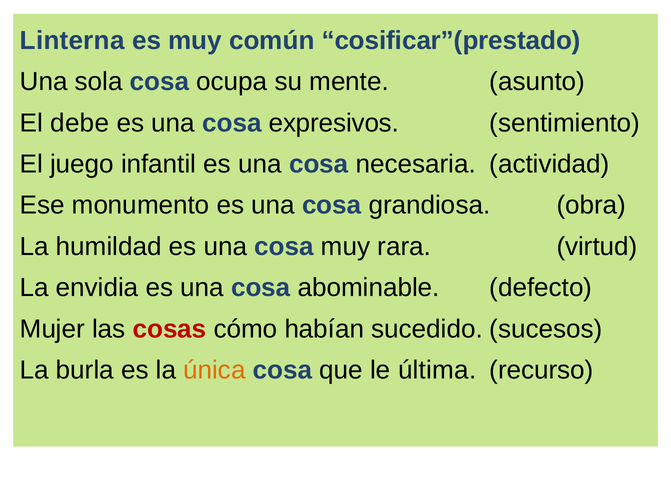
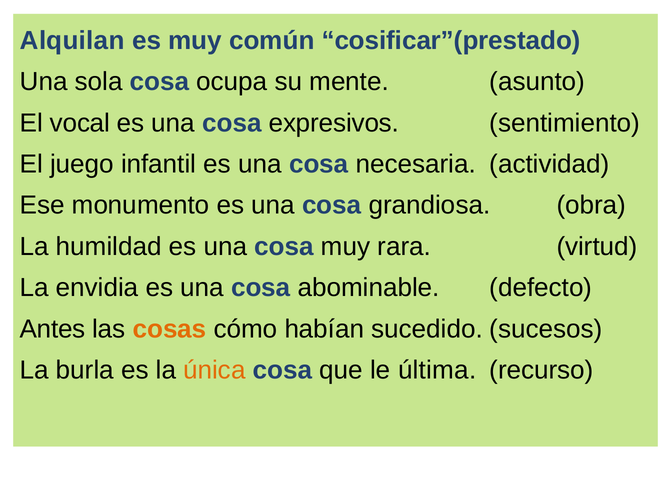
Linterna: Linterna -> Alquilan
debe: debe -> vocal
Mujer: Mujer -> Antes
cosas colour: red -> orange
